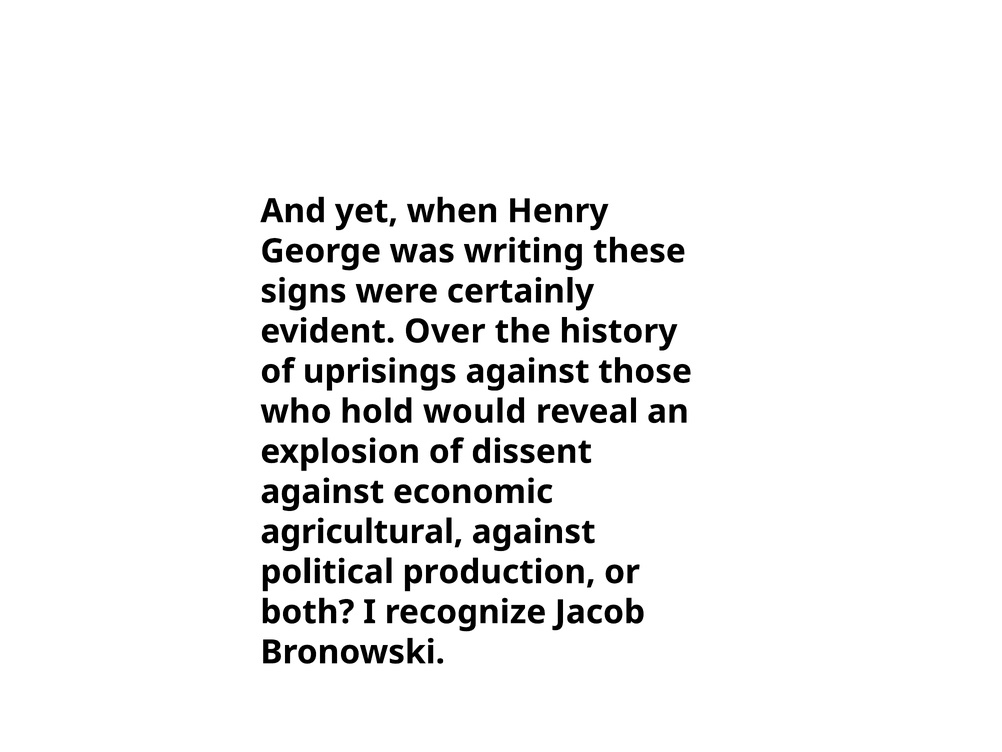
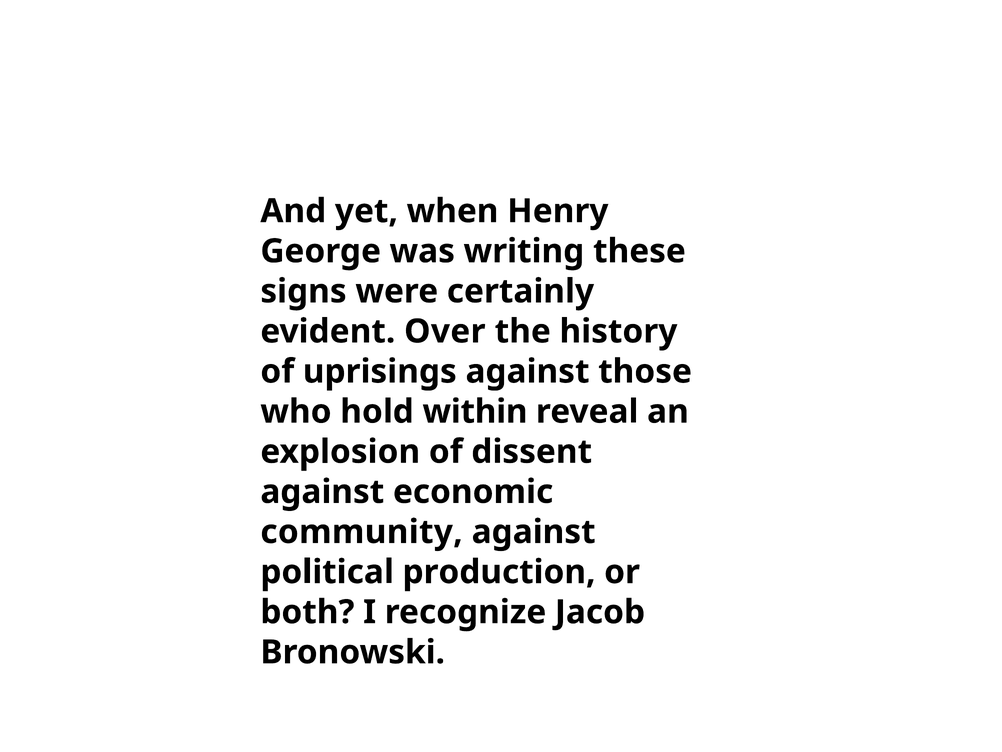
would: would -> within
agricultural: agricultural -> community
